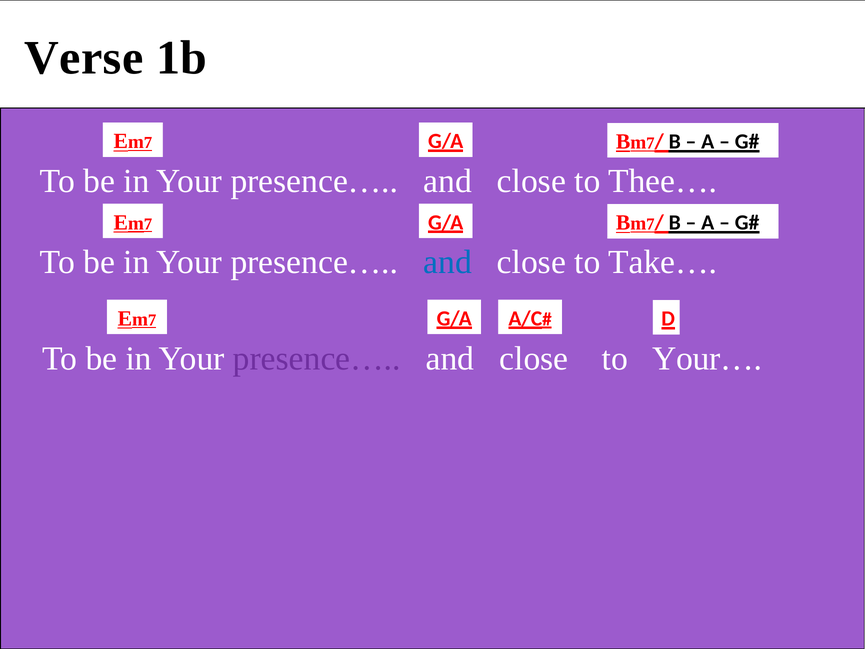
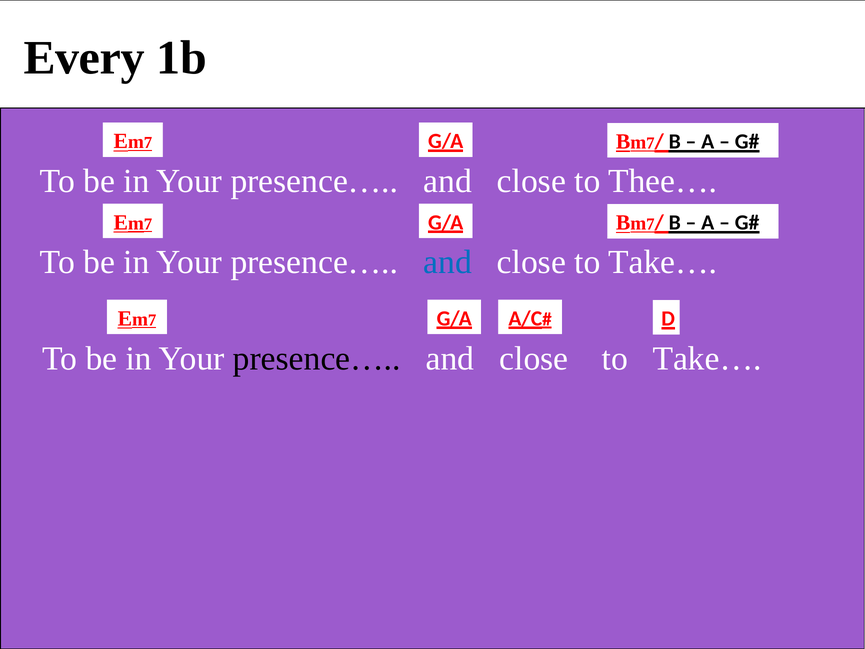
Verse: Verse -> Every
presence… at (317, 359) colour: purple -> black
Your… at (707, 359): Your… -> Take…
